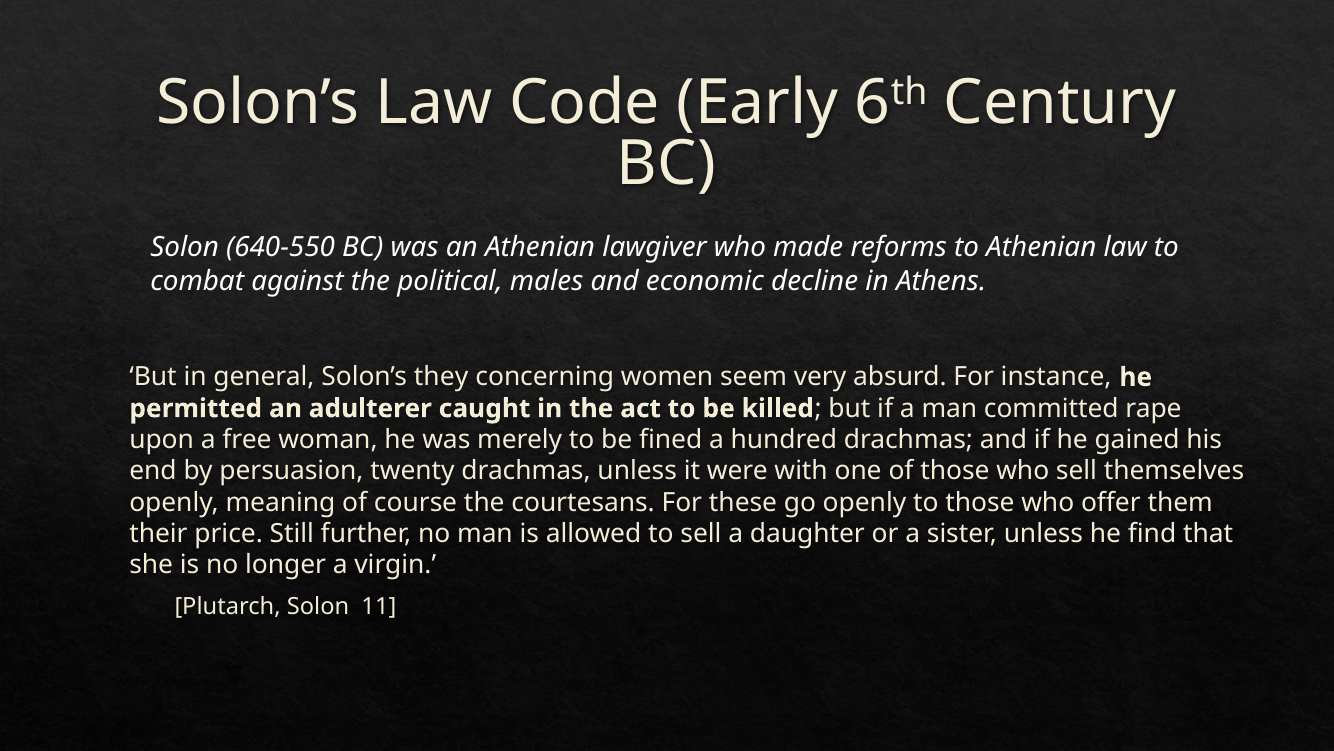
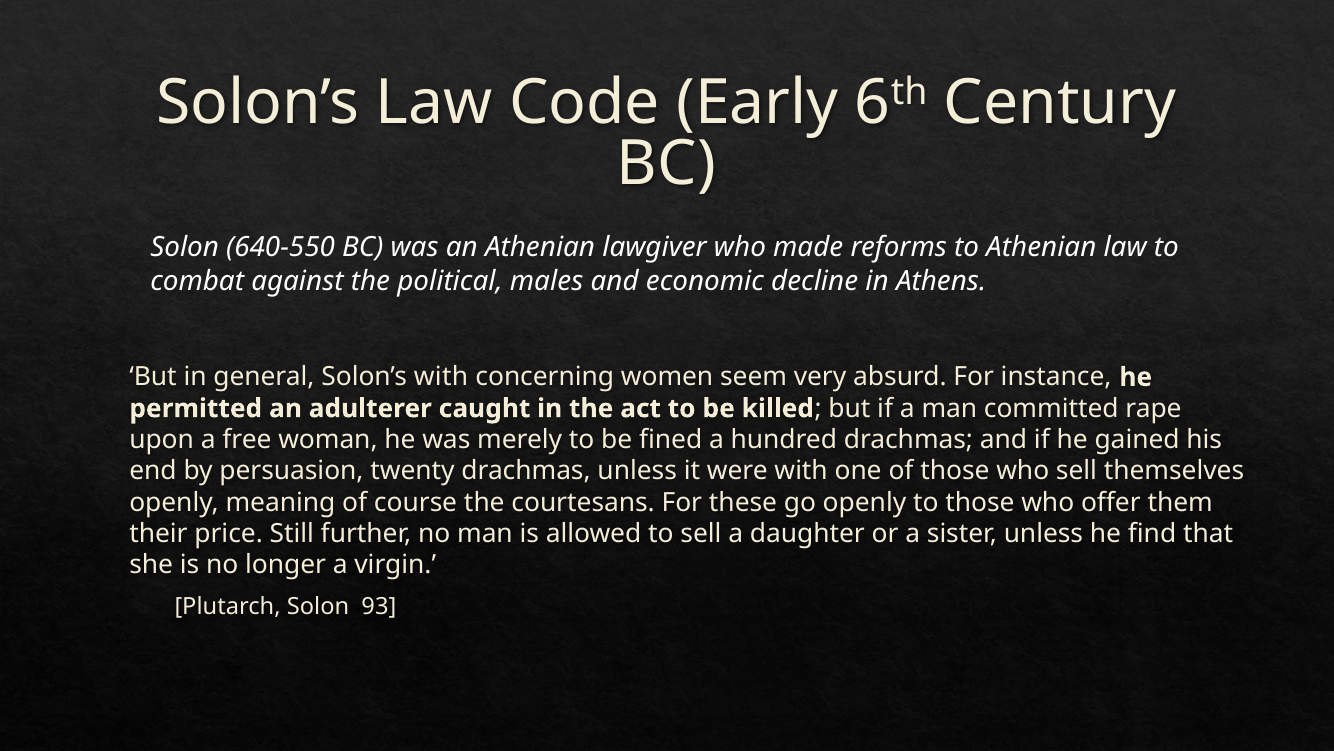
Solon’s they: they -> with
11: 11 -> 93
